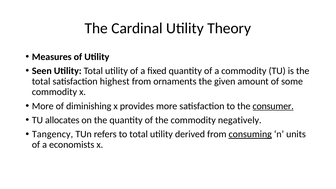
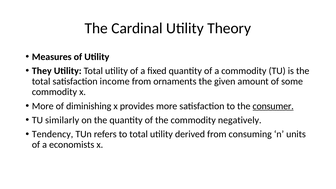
Seen: Seen -> They
highest: highest -> income
allocates: allocates -> similarly
Tangency: Tangency -> Tendency
consuming underline: present -> none
